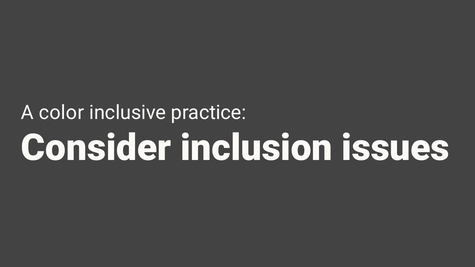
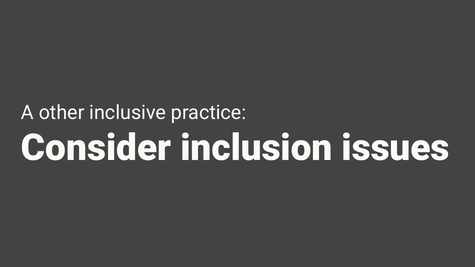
color: color -> other
